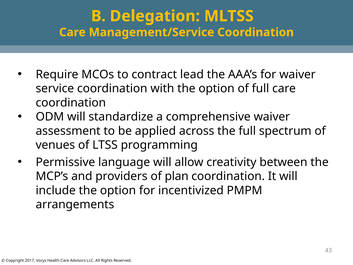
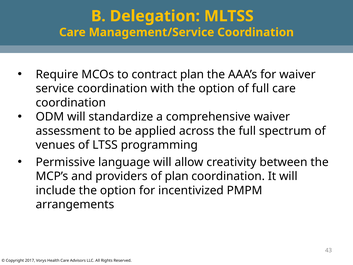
contract lead: lead -> plan
